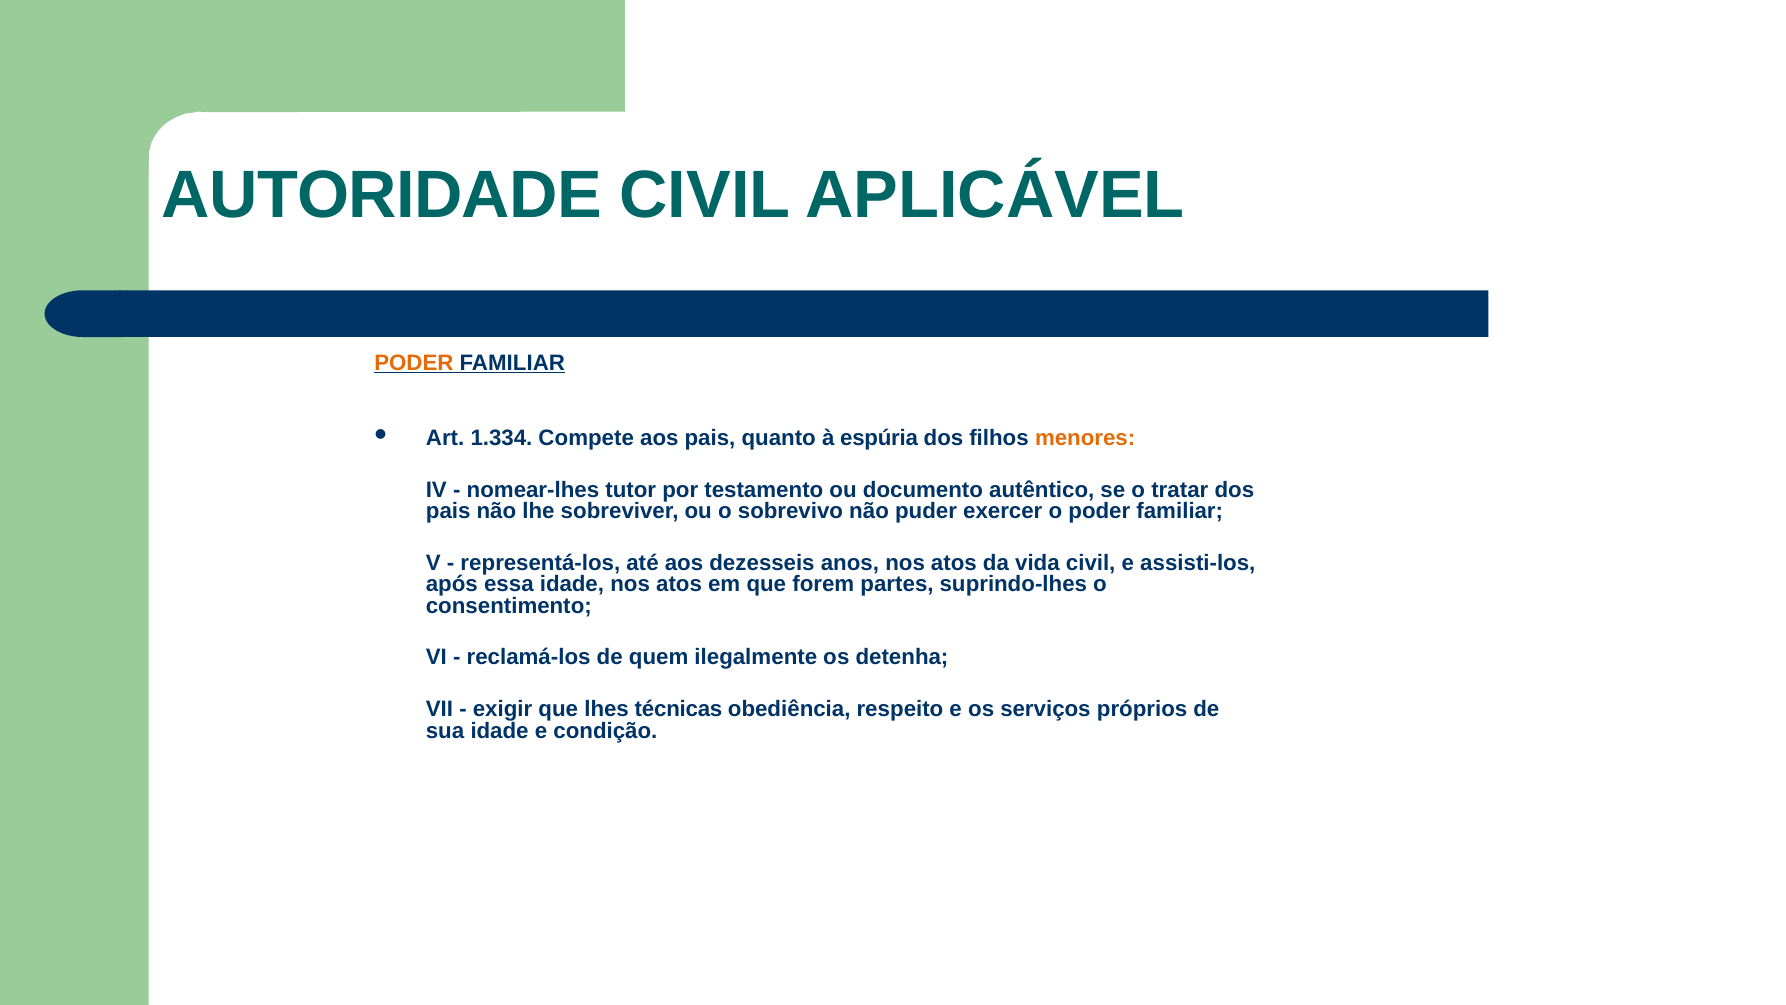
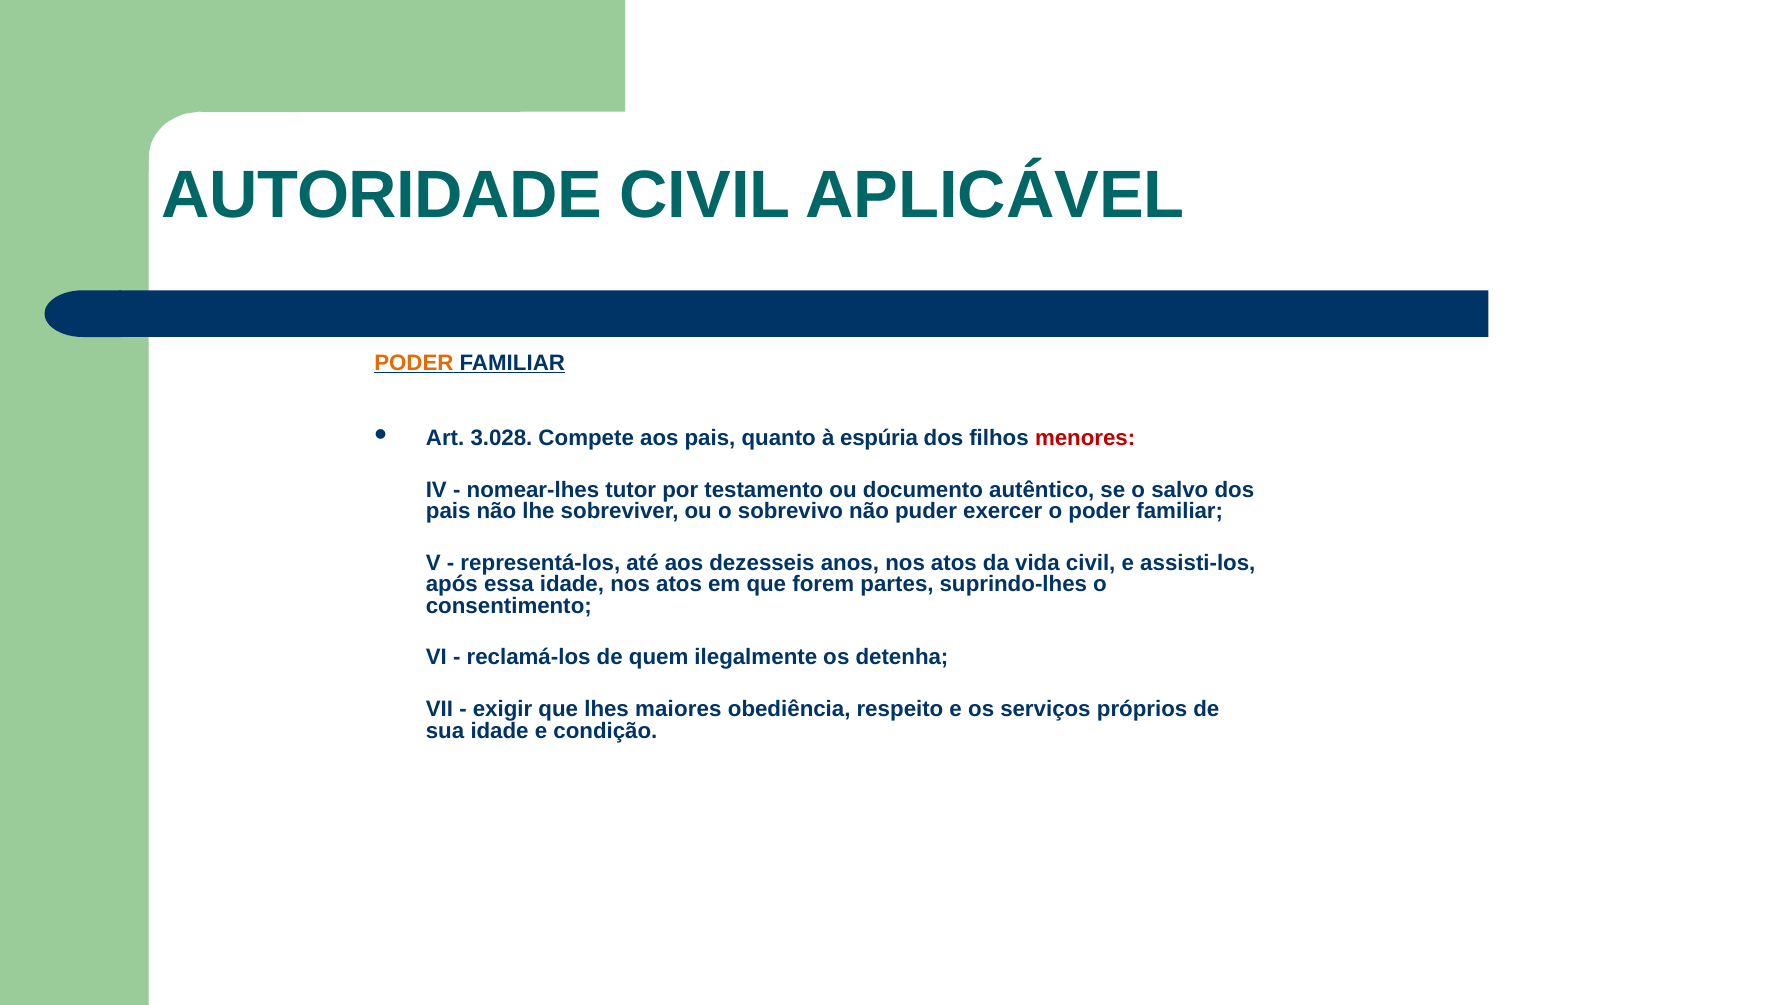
1.334: 1.334 -> 3.028
menores colour: orange -> red
tratar: tratar -> salvo
técnicas: técnicas -> maiores
